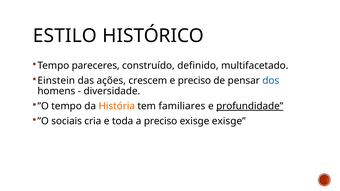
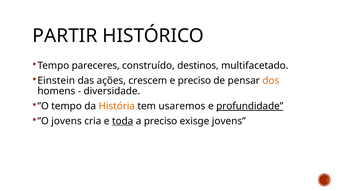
ESTILO: ESTILO -> PARTIR
definido: definido -> destinos
dos colour: blue -> orange
familiares: familiares -> usaremos
”O sociais: sociais -> jovens
toda underline: none -> present
exisge exisge: exisge -> jovens
